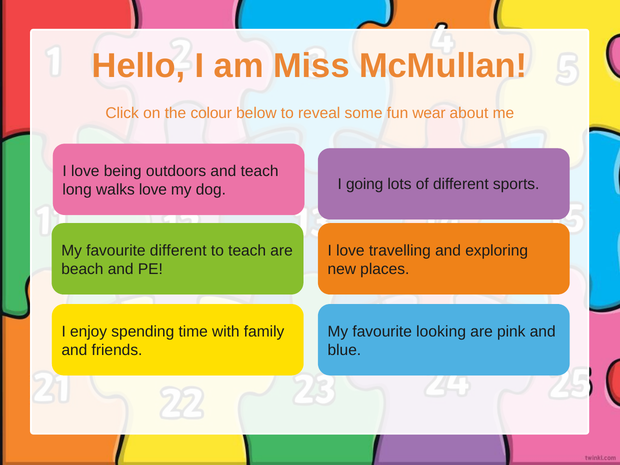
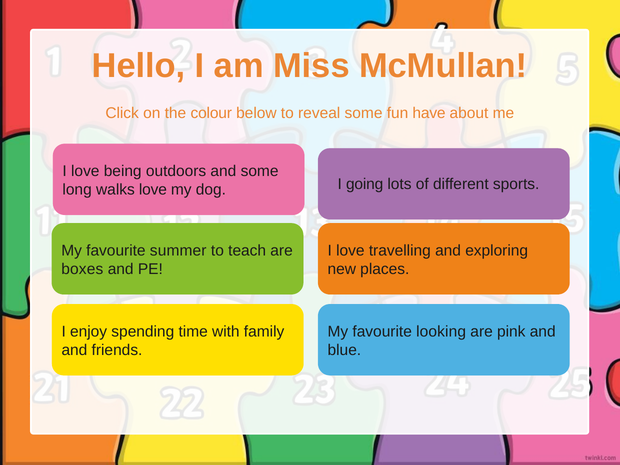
wear: wear -> have
and teach: teach -> some
favourite different: different -> summer
beach: beach -> boxes
